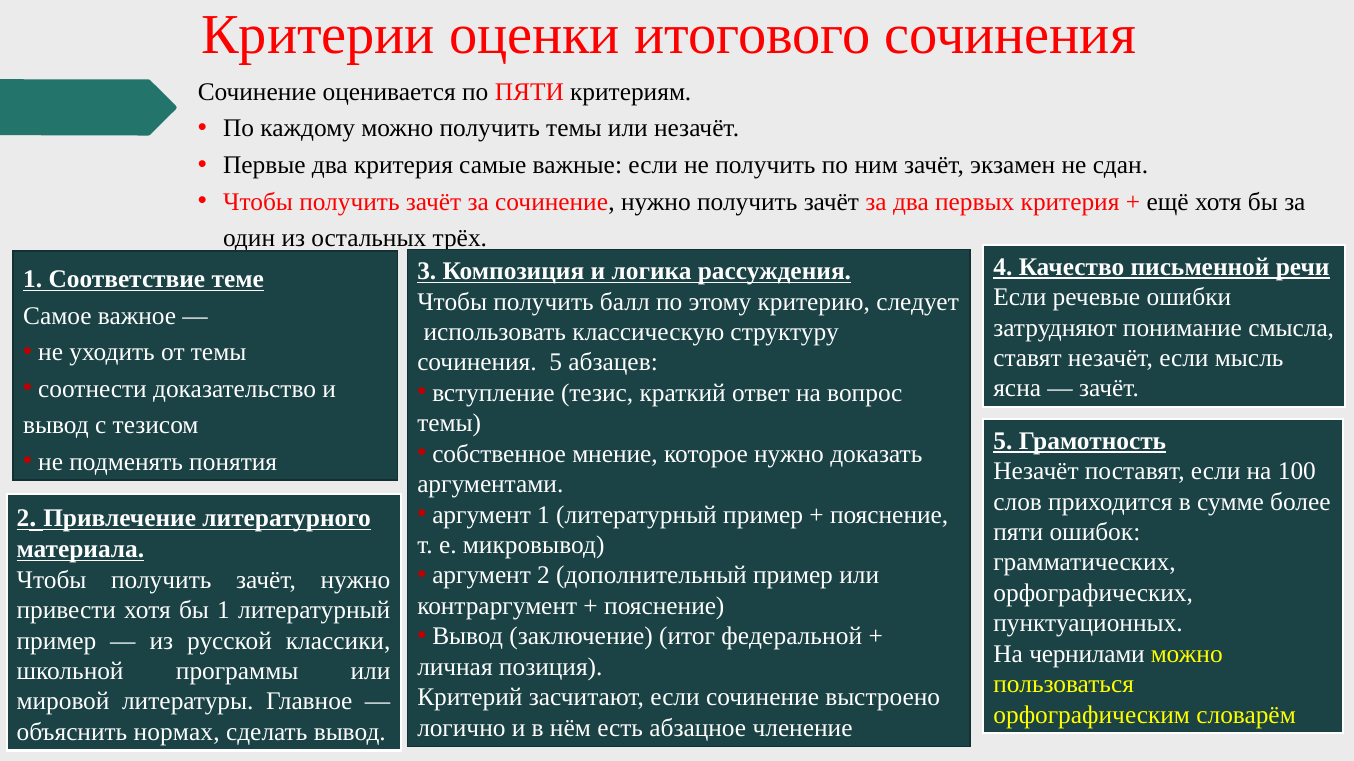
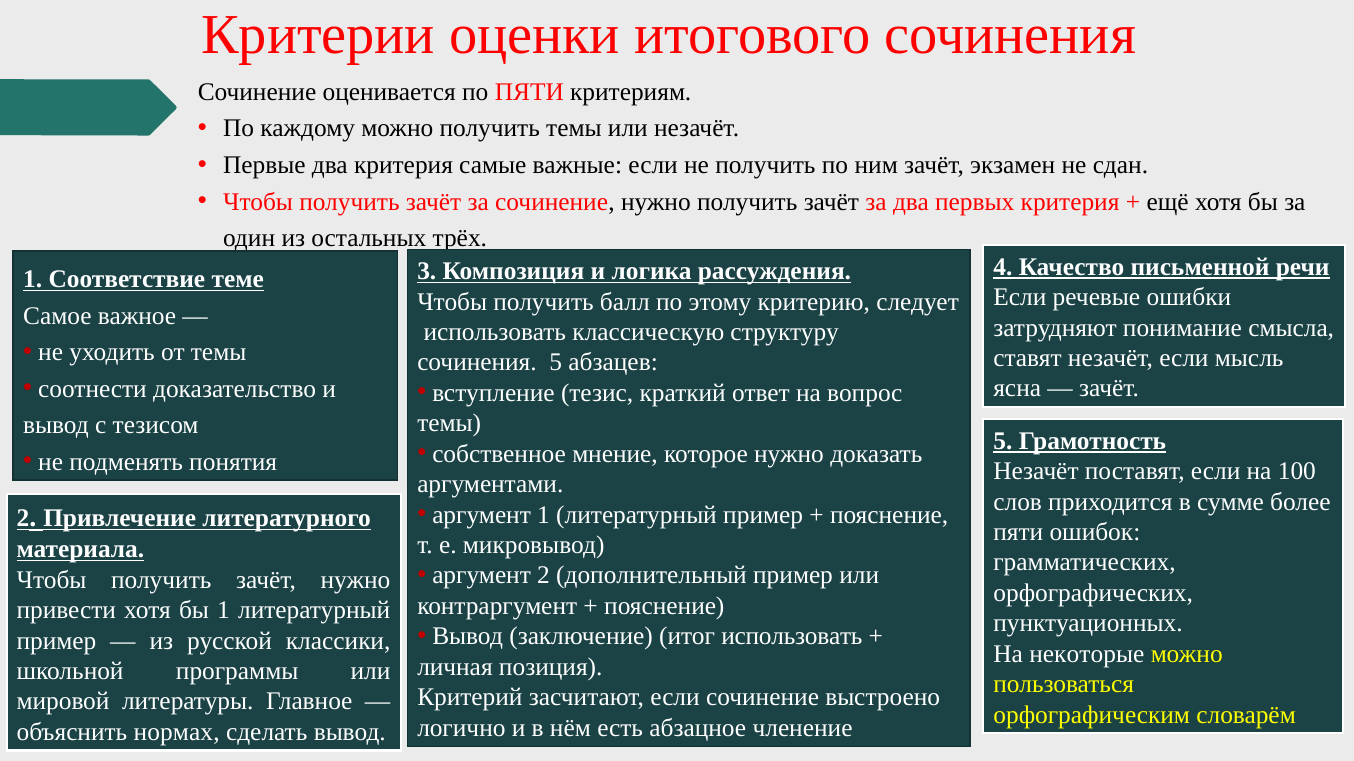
итог федеральной: федеральной -> использовать
чернилами: чернилами -> некоторые
